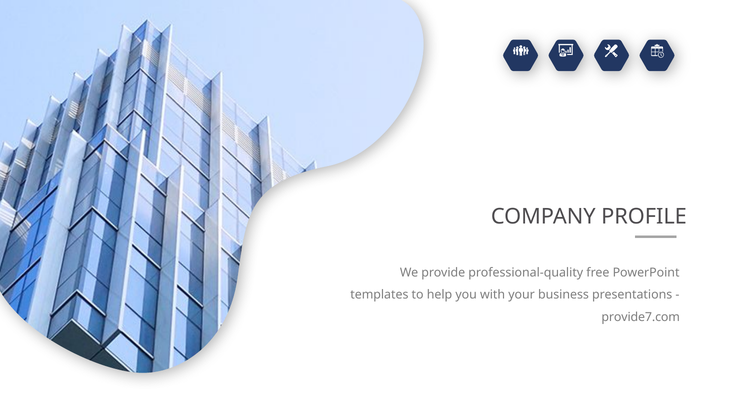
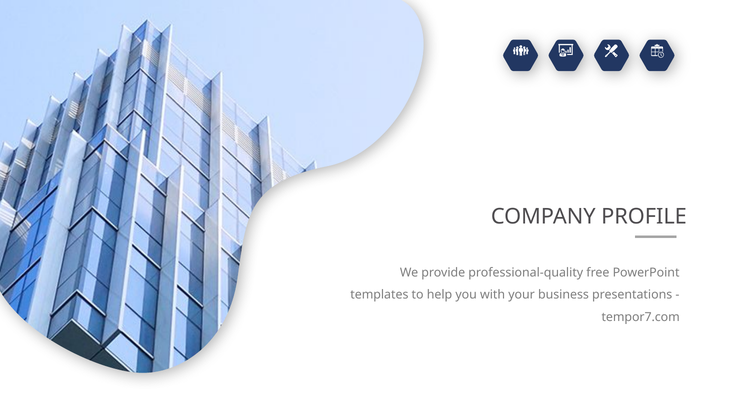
provide7.com: provide7.com -> tempor7.com
